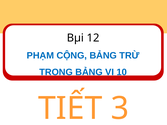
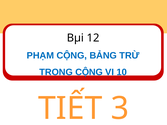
TRONG BẢNG: BẢNG -> CỘNG
